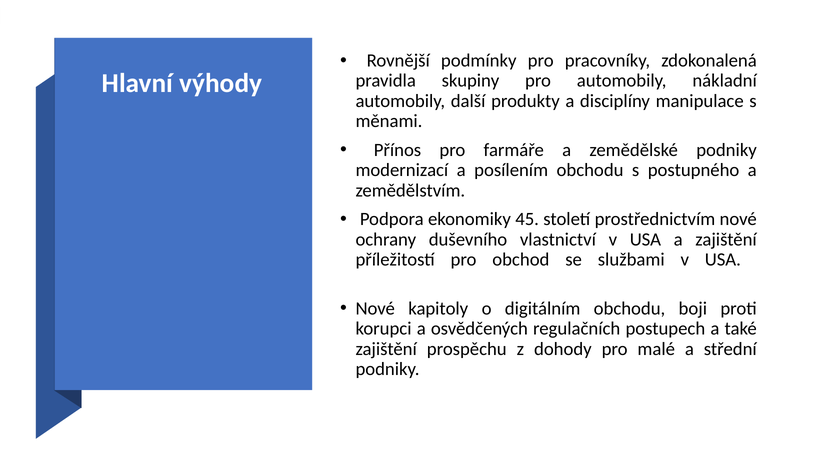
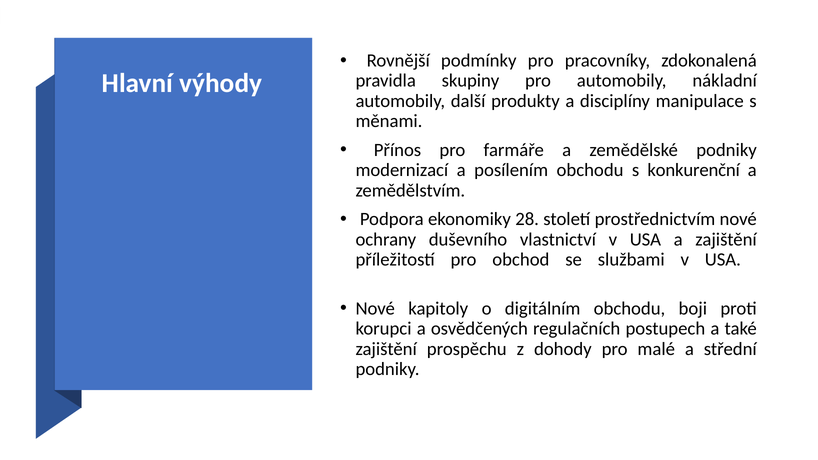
postupného: postupného -> konkurenční
45: 45 -> 28
